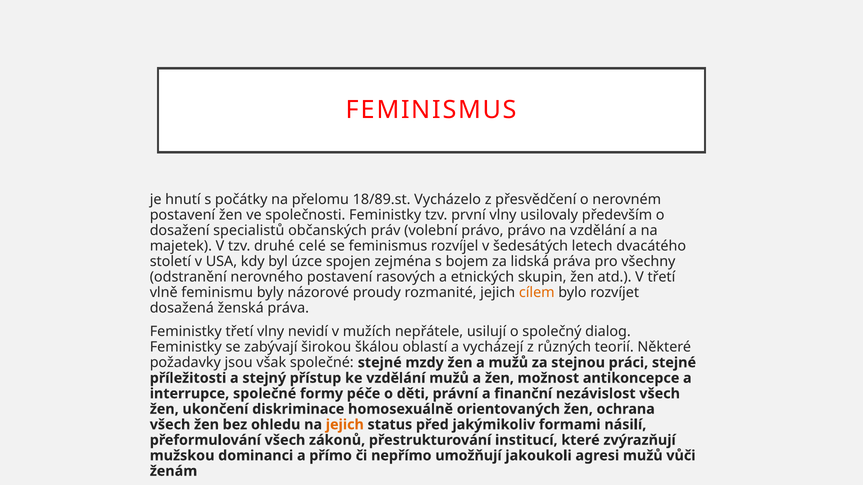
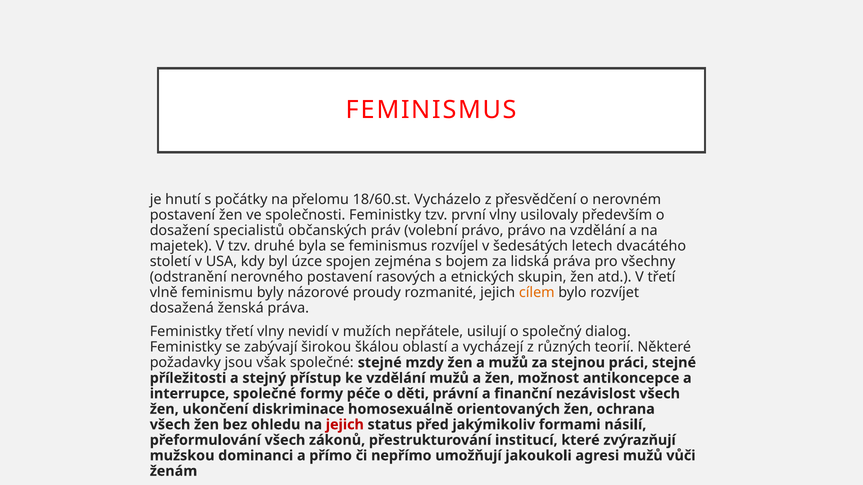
18/89.st: 18/89.st -> 18/60.st
celé: celé -> byla
jejich at (345, 425) colour: orange -> red
